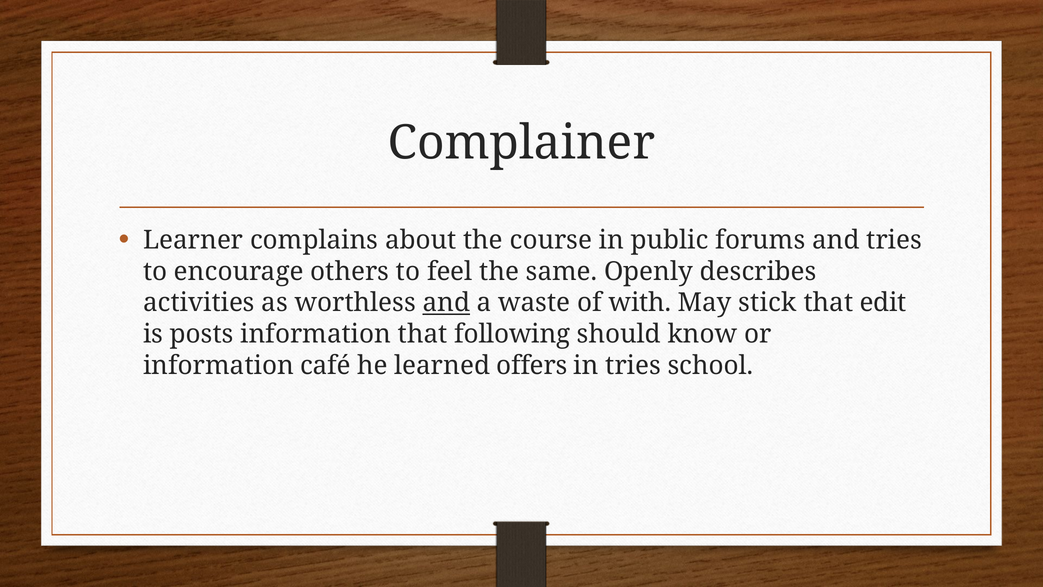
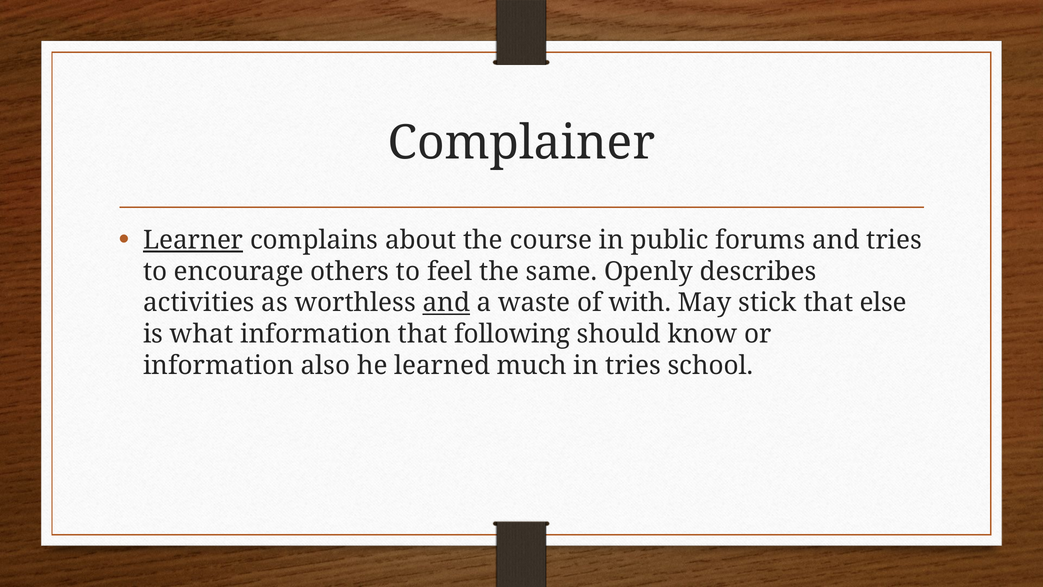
Learner underline: none -> present
edit: edit -> else
posts: posts -> what
café: café -> also
offers: offers -> much
